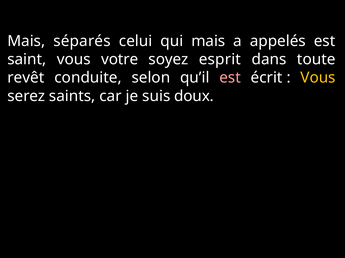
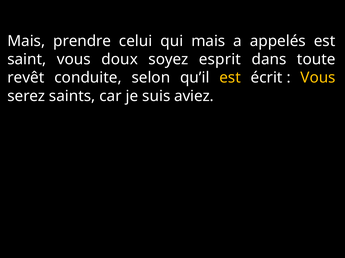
séparés: séparés -> prendre
votre: votre -> doux
est at (230, 78) colour: pink -> yellow
doux: doux -> aviez
